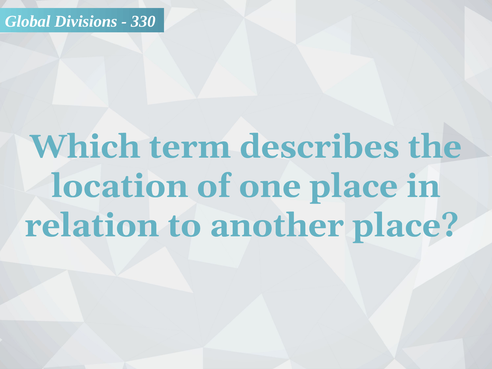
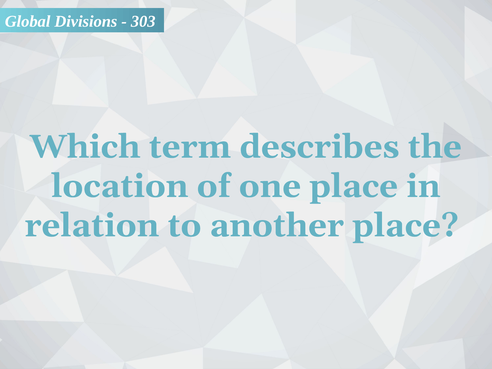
330: 330 -> 303
